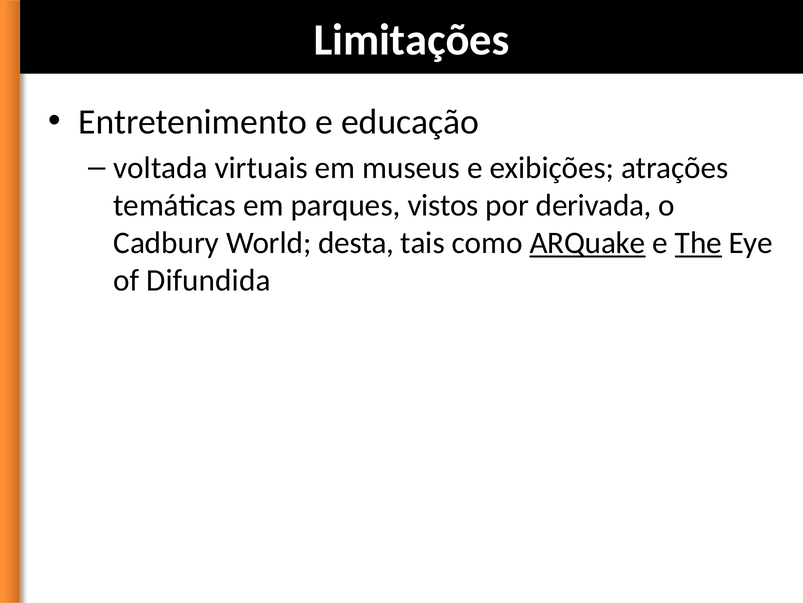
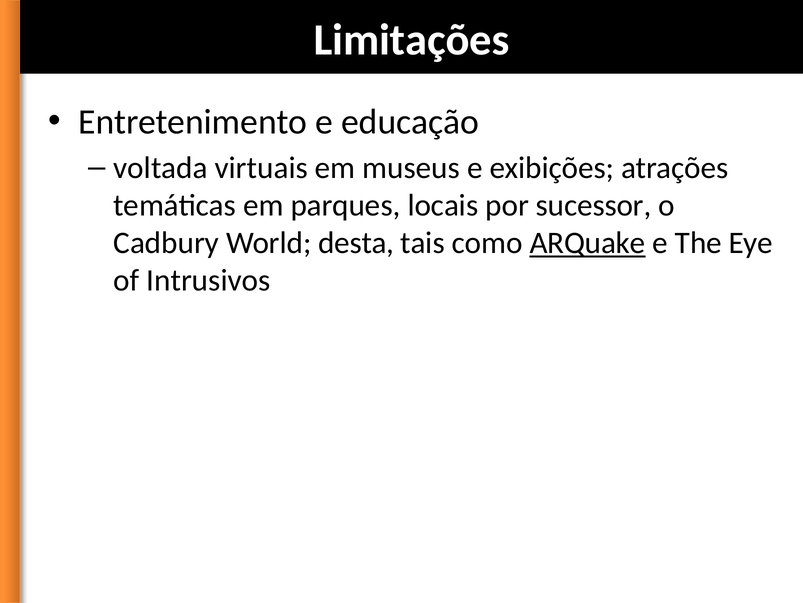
vistos: vistos -> locais
derivada: derivada -> sucessor
The underline: present -> none
Difundida: Difundida -> Intrusivos
